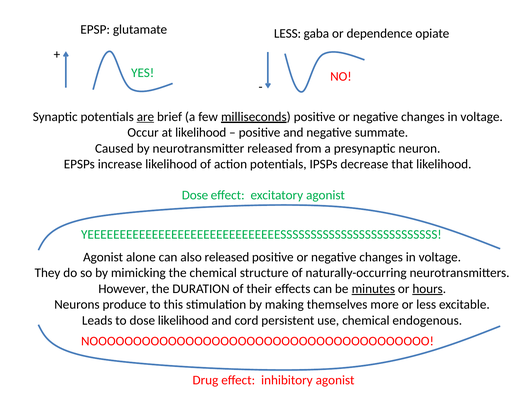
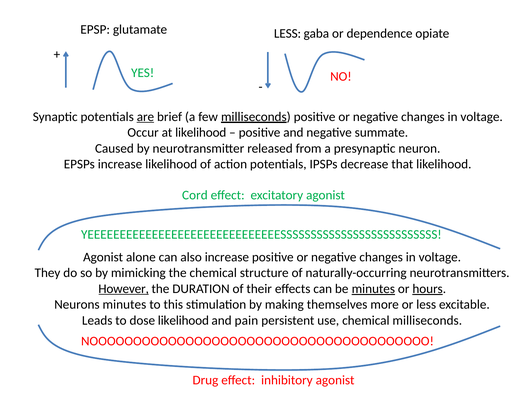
Dose at (195, 195): Dose -> Cord
also released: released -> increase
However underline: none -> present
Neurons produce: produce -> minutes
cord: cord -> pain
chemical endogenous: endogenous -> milliseconds
